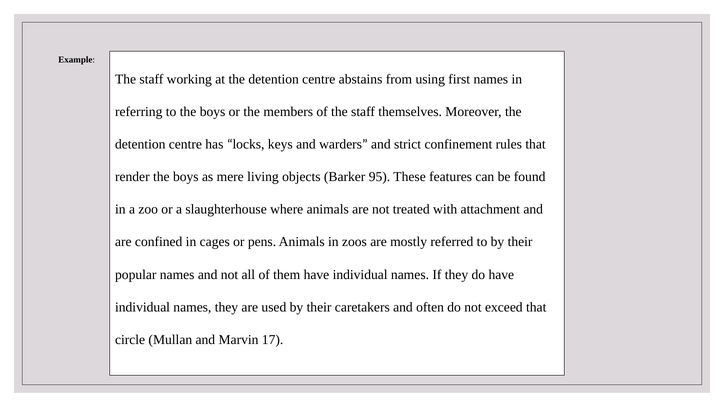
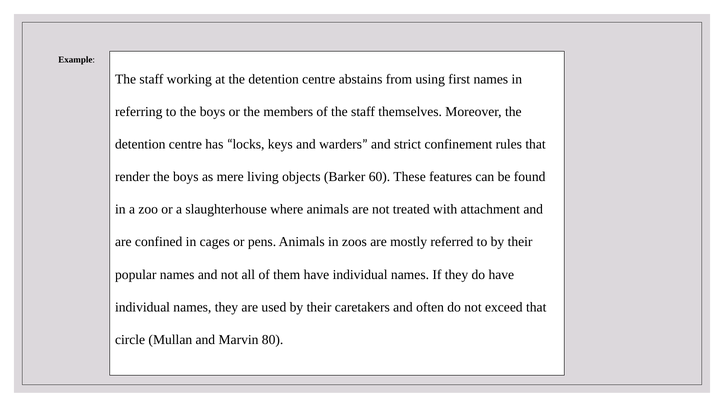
95: 95 -> 60
17: 17 -> 80
